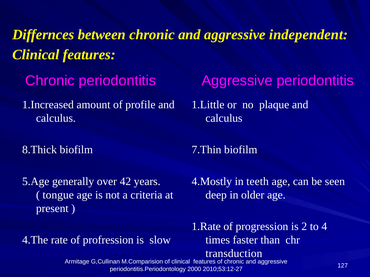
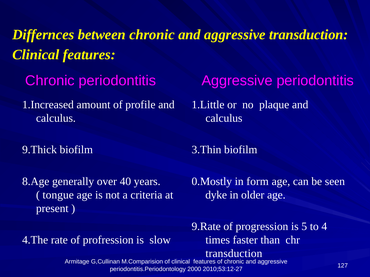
aggressive independent: independent -> transduction
8.Thick: 8.Thick -> 9.Thick
7.Thin: 7.Thin -> 3.Thin
5.Age: 5.Age -> 8.Age
42: 42 -> 40
4.Mostly: 4.Mostly -> 0.Mostly
teeth: teeth -> form
deep: deep -> dyke
1.Rate: 1.Rate -> 9.Rate
2: 2 -> 5
